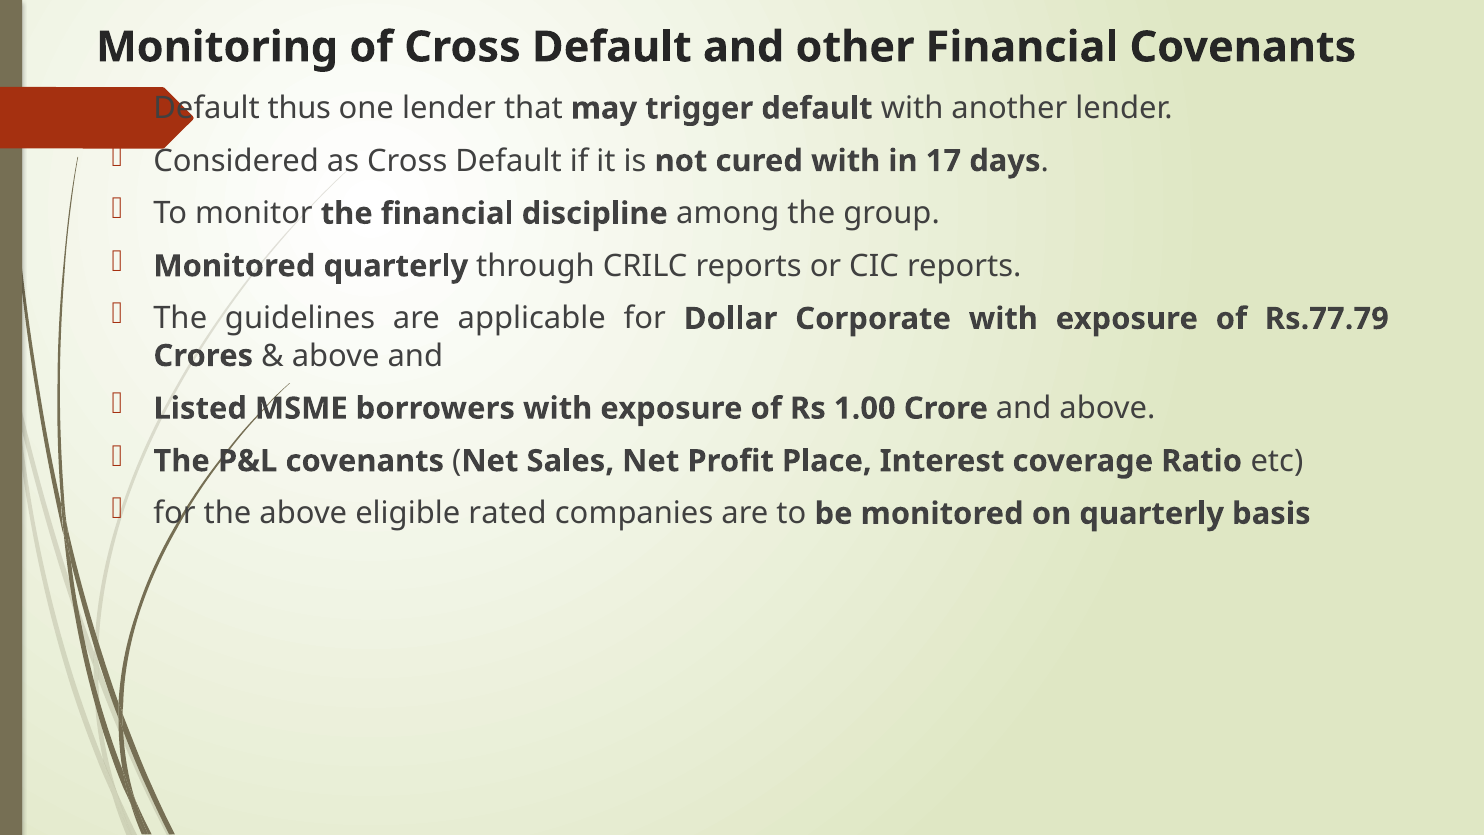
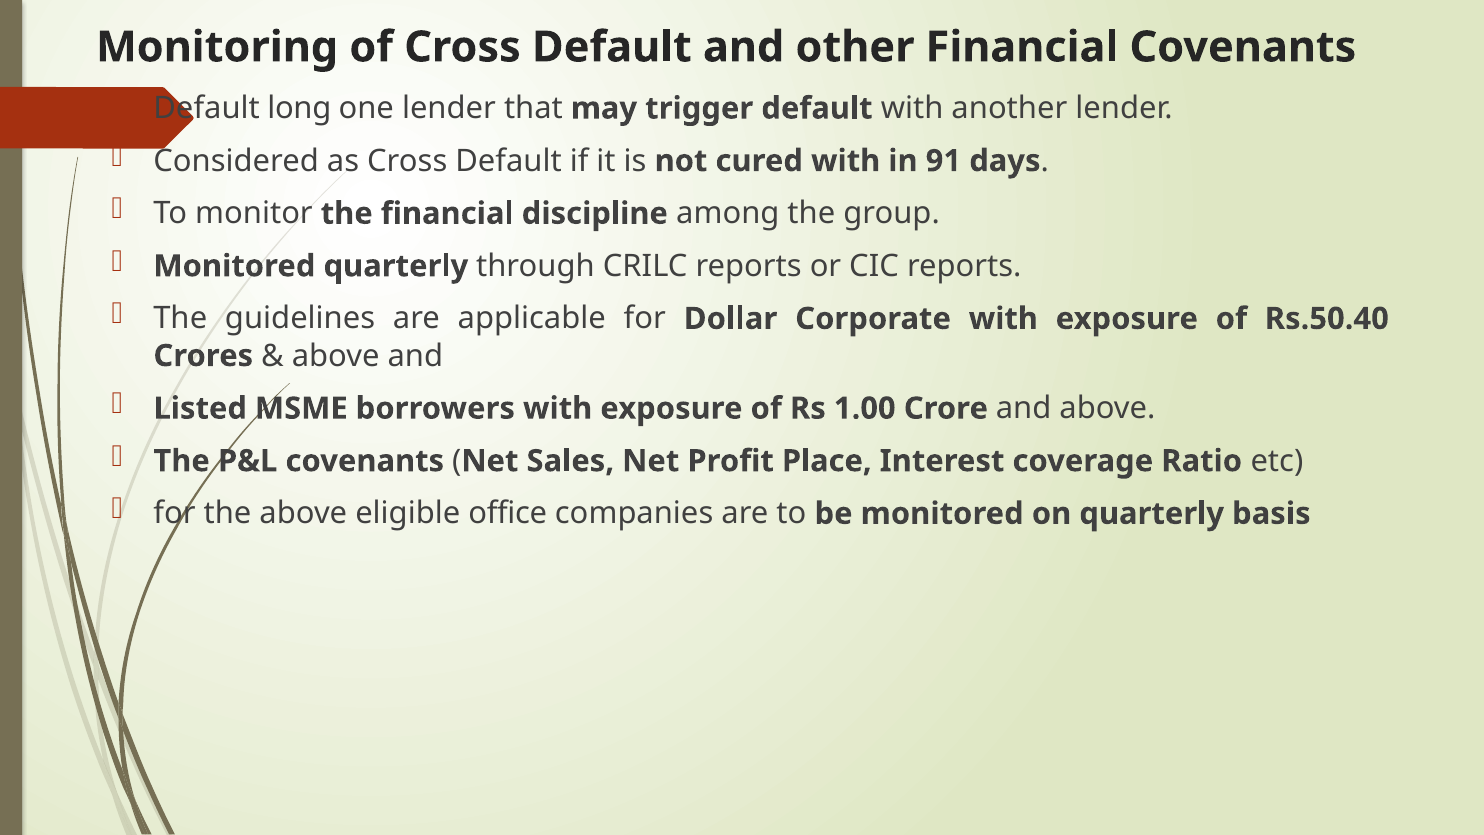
thus: thus -> long
17: 17 -> 91
Rs.77.79: Rs.77.79 -> Rs.50.40
rated: rated -> office
